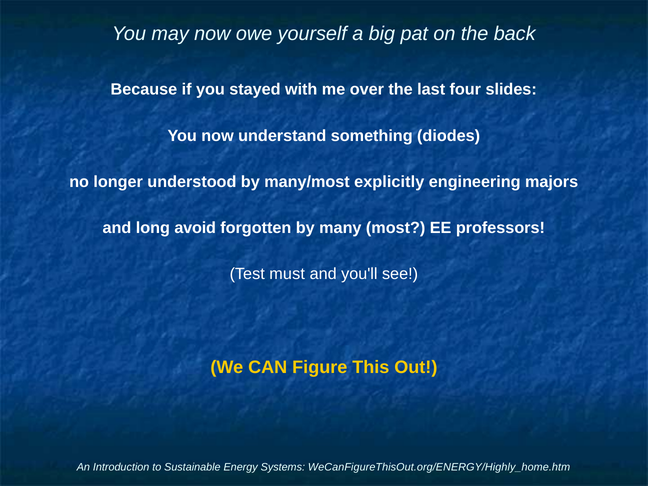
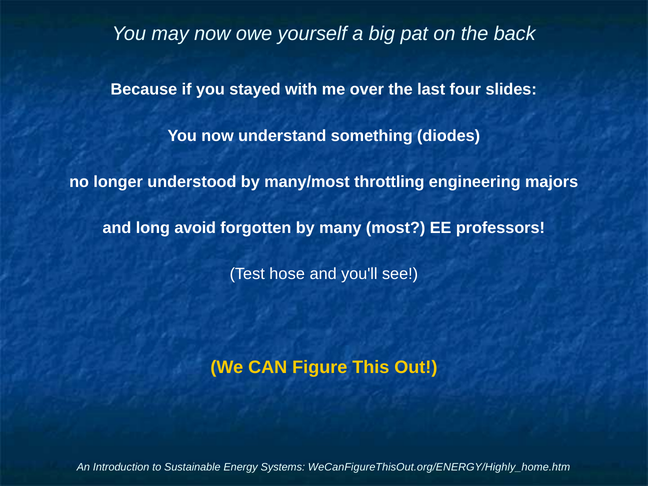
explicitly: explicitly -> throttling
must: must -> hose
